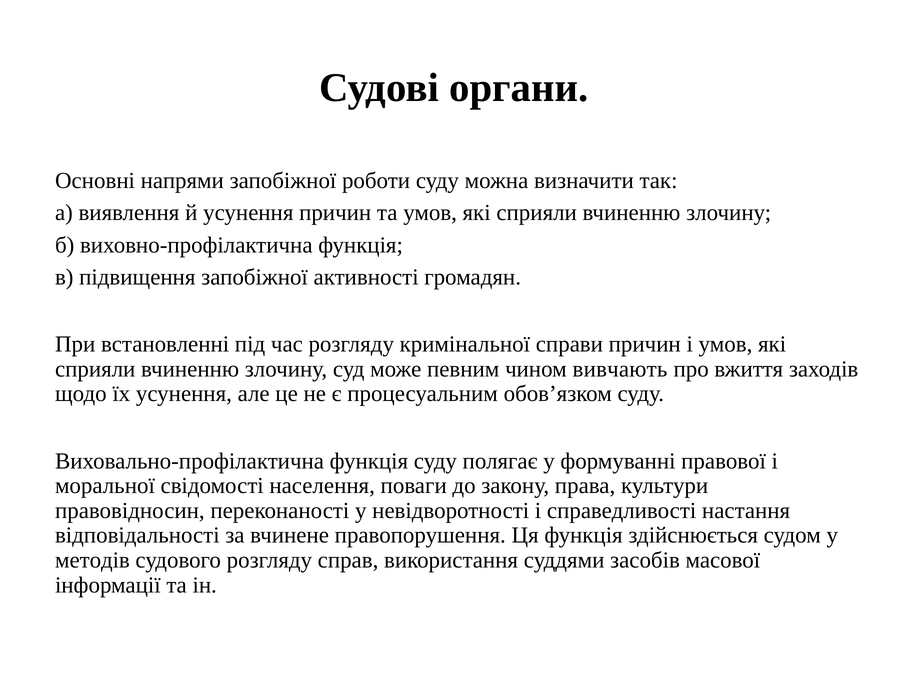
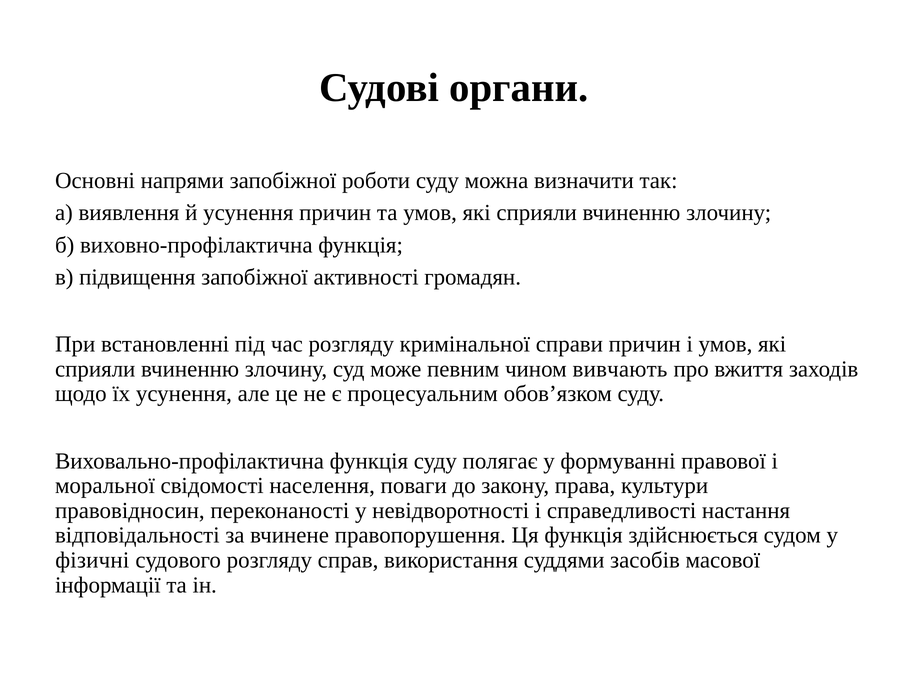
методів: методів -> фізичні
